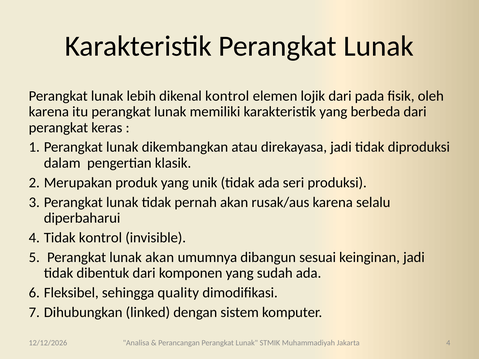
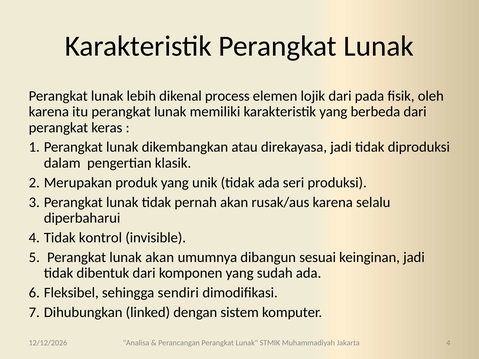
dikenal kontrol: kontrol -> process
quality: quality -> sendiri
